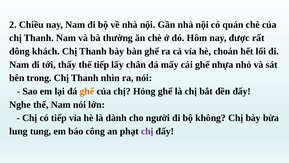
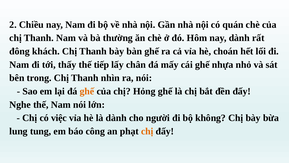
nay được: được -> dành
có tiếp: tiếp -> việc
chị at (147, 131) colour: purple -> orange
